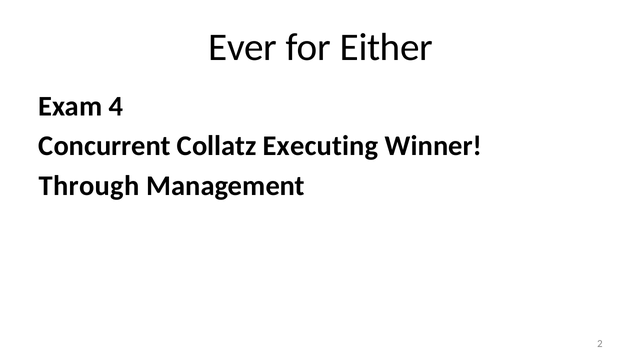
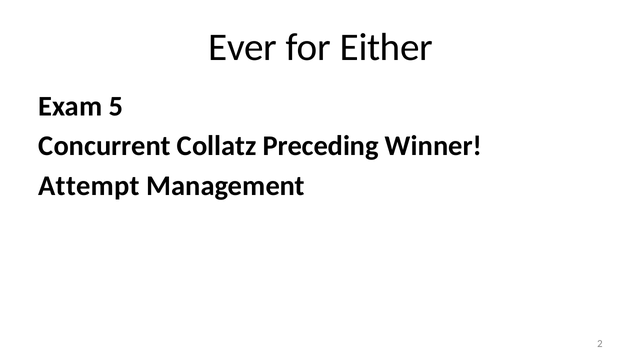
4: 4 -> 5
Executing: Executing -> Preceding
Through: Through -> Attempt
